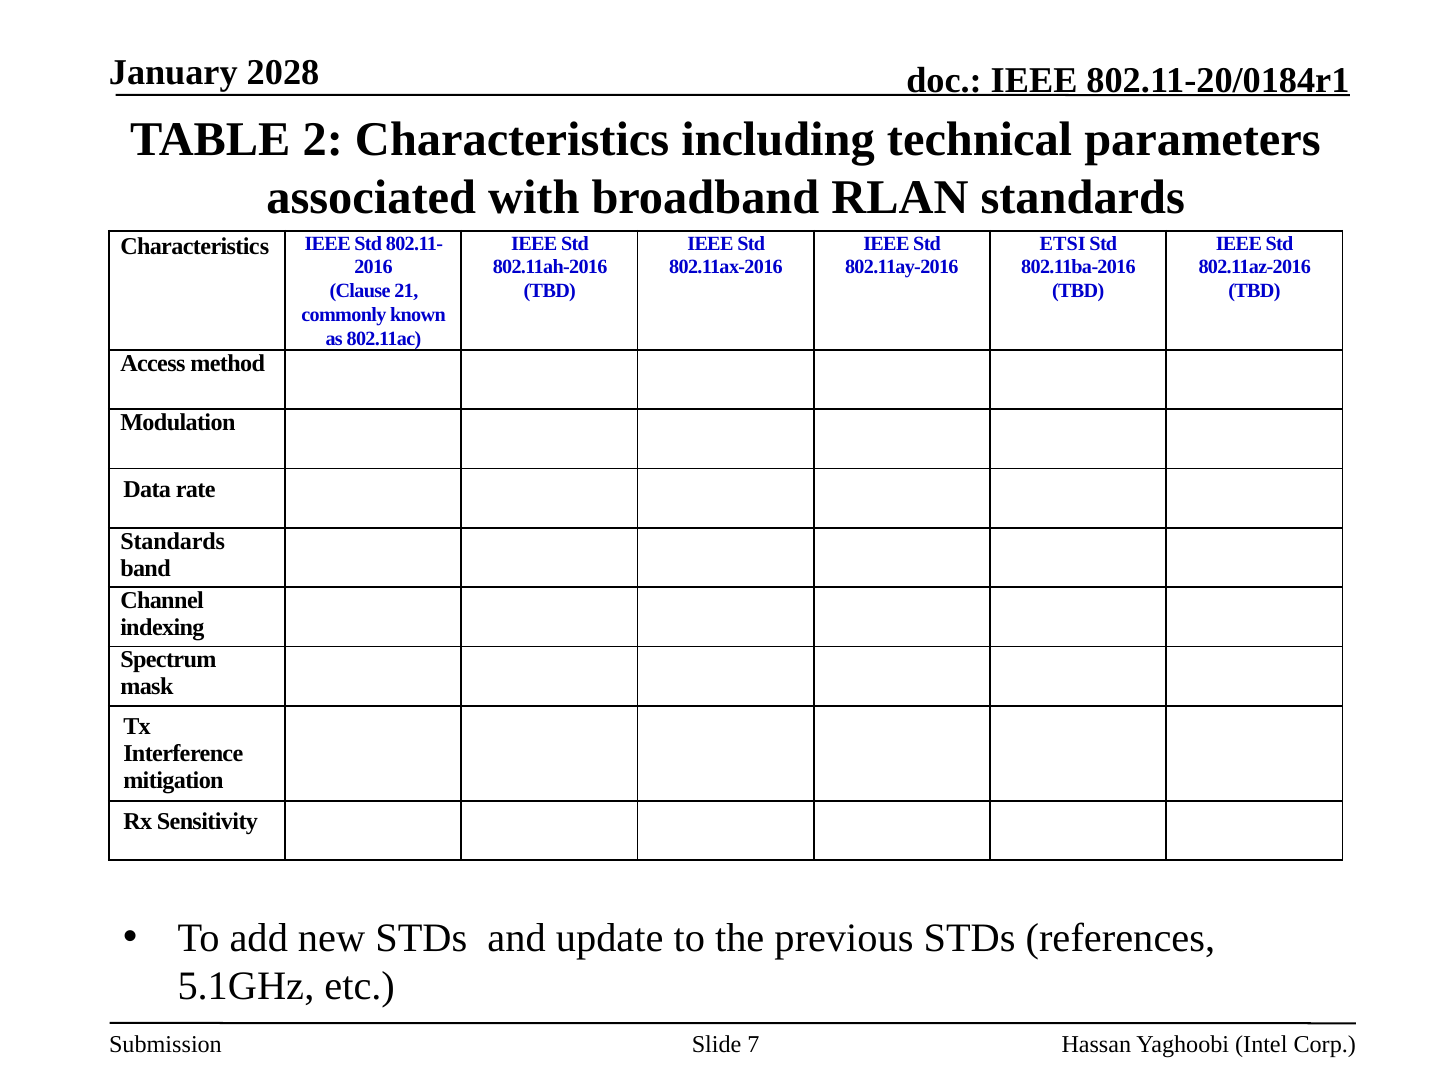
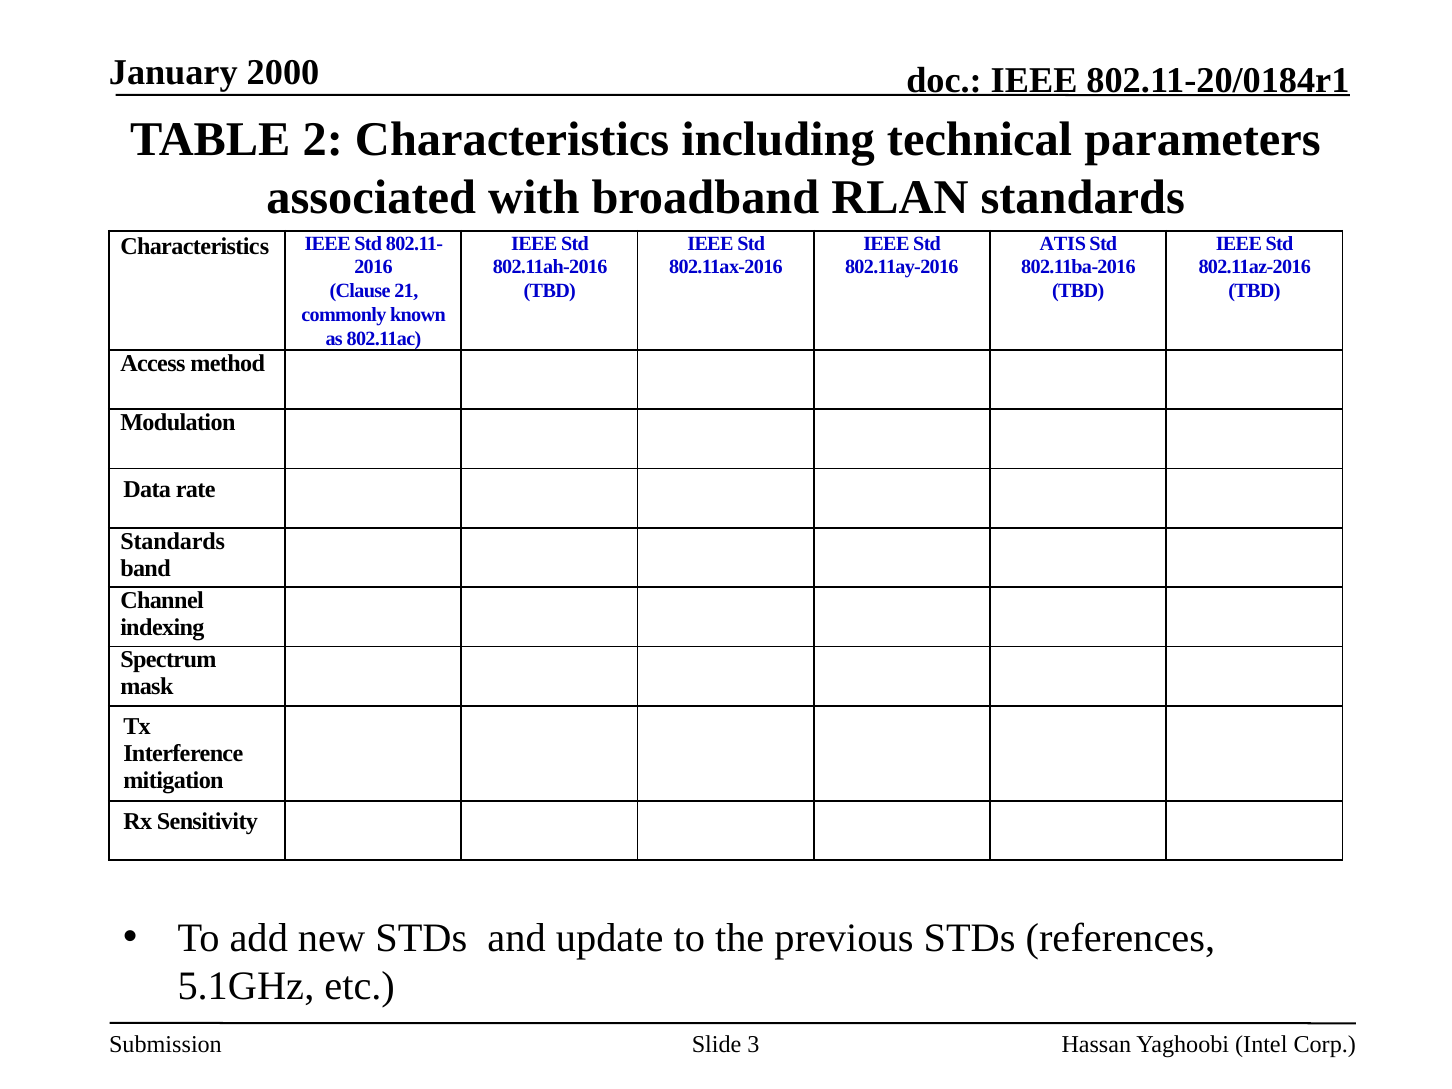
2028: 2028 -> 2000
ETSI: ETSI -> ATIS
7: 7 -> 3
